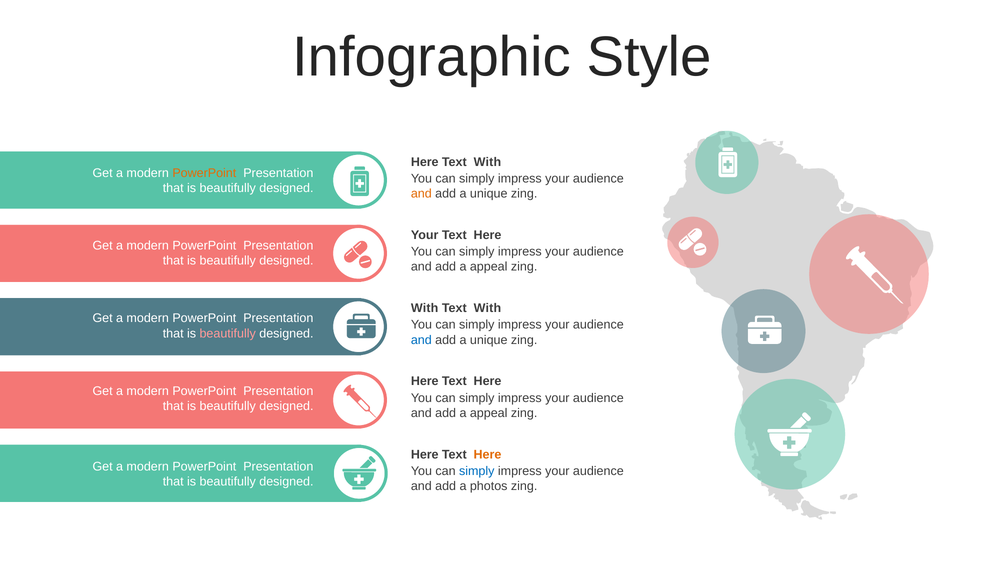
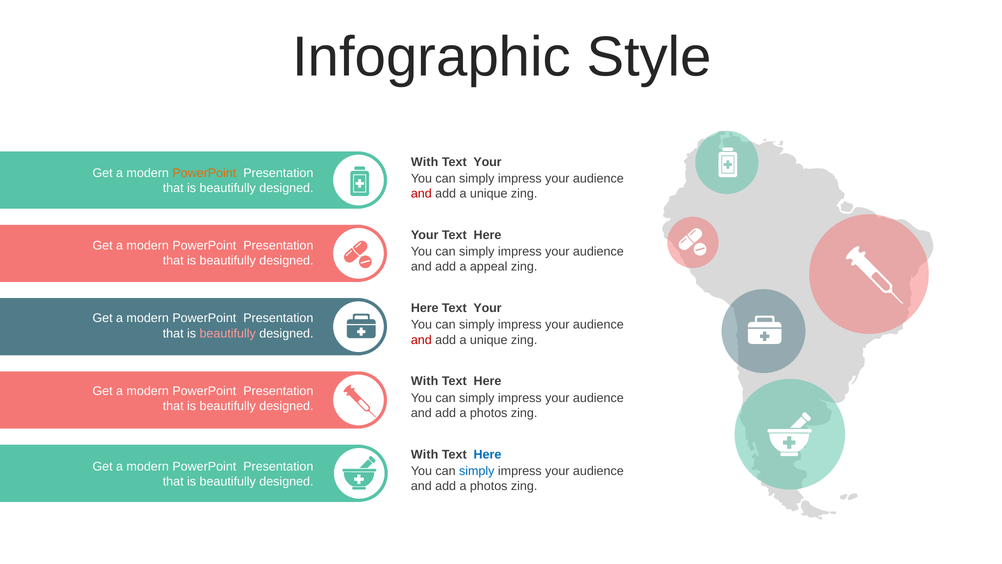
Here at (425, 162): Here -> With
With at (487, 162): With -> Your
and at (421, 193) colour: orange -> red
With at (425, 308): With -> Here
With at (487, 308): With -> Your
and at (421, 340) colour: blue -> red
Here at (425, 381): Here -> With
appeal at (489, 413): appeal -> photos
Here at (425, 454): Here -> With
Here at (487, 454) colour: orange -> blue
